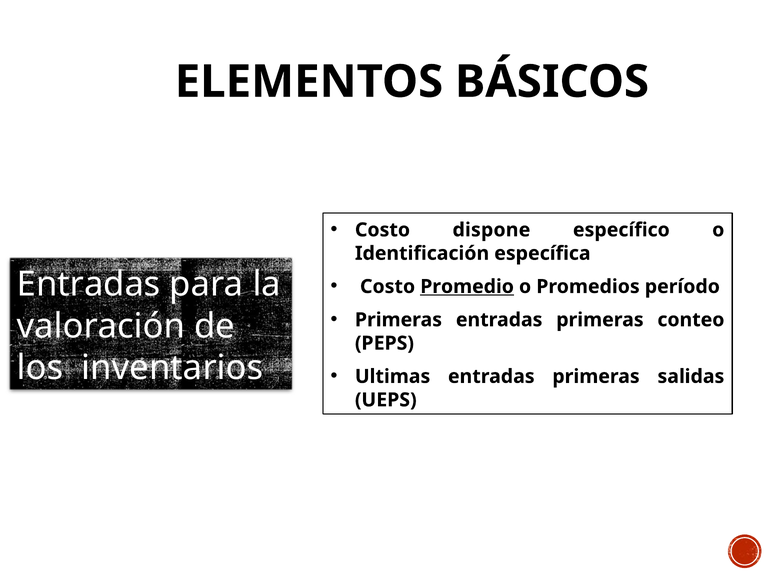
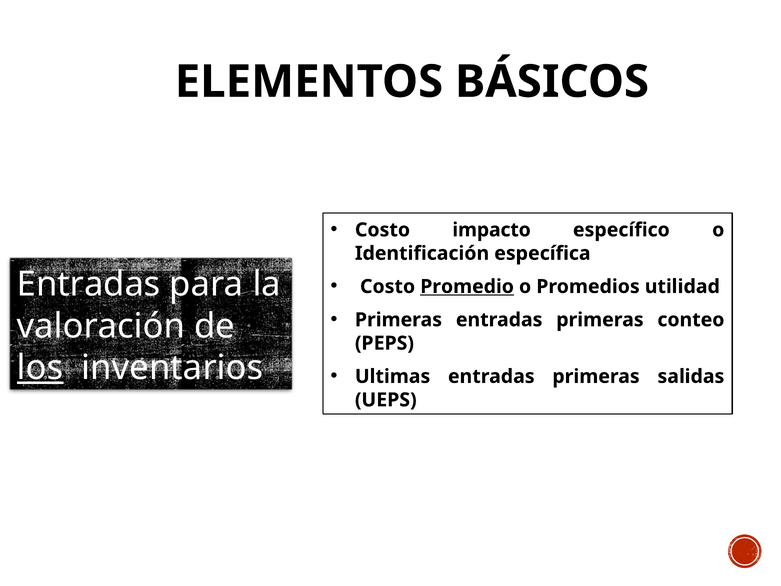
dispone: dispone -> impacto
período: período -> utilidad
los underline: none -> present
